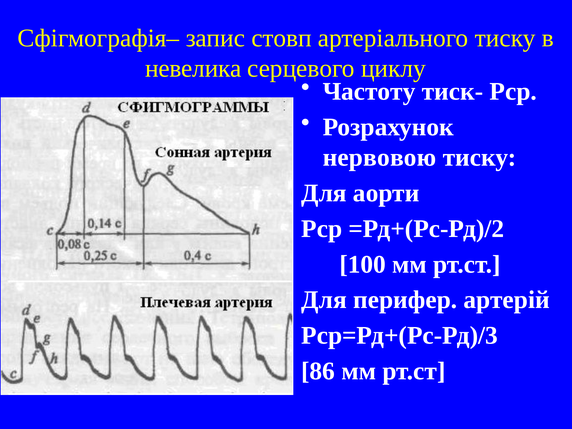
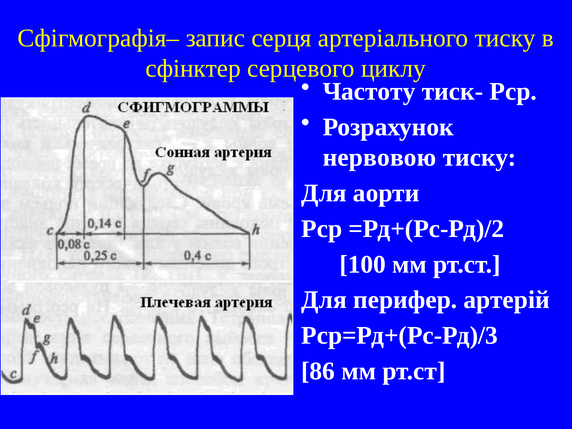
стовп: стовп -> серця
невелика: невелика -> сфінктер
